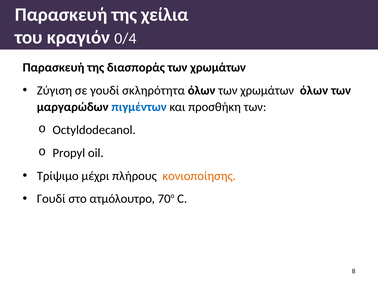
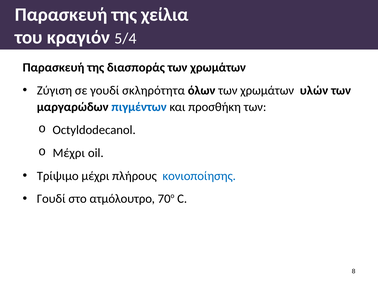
0/4: 0/4 -> 5/4
χρωμάτων όλων: όλων -> υλών
Propyl at (69, 153): Propyl -> Μέχρι
κονιοποίησης colour: orange -> blue
